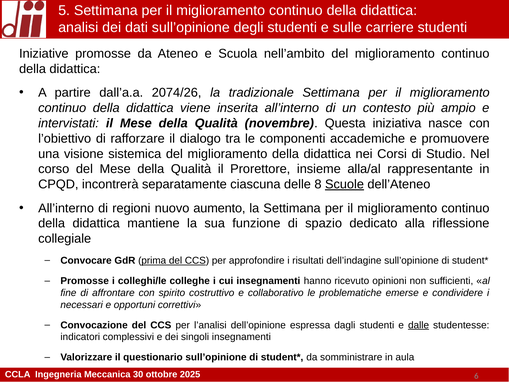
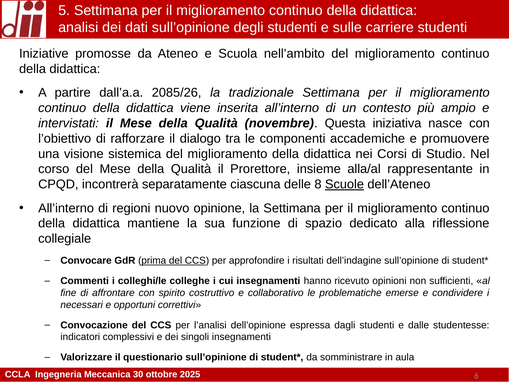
2074/26: 2074/26 -> 2085/26
aumento: aumento -> opinione
Promosse at (85, 281): Promosse -> Commenti
dalle underline: present -> none
